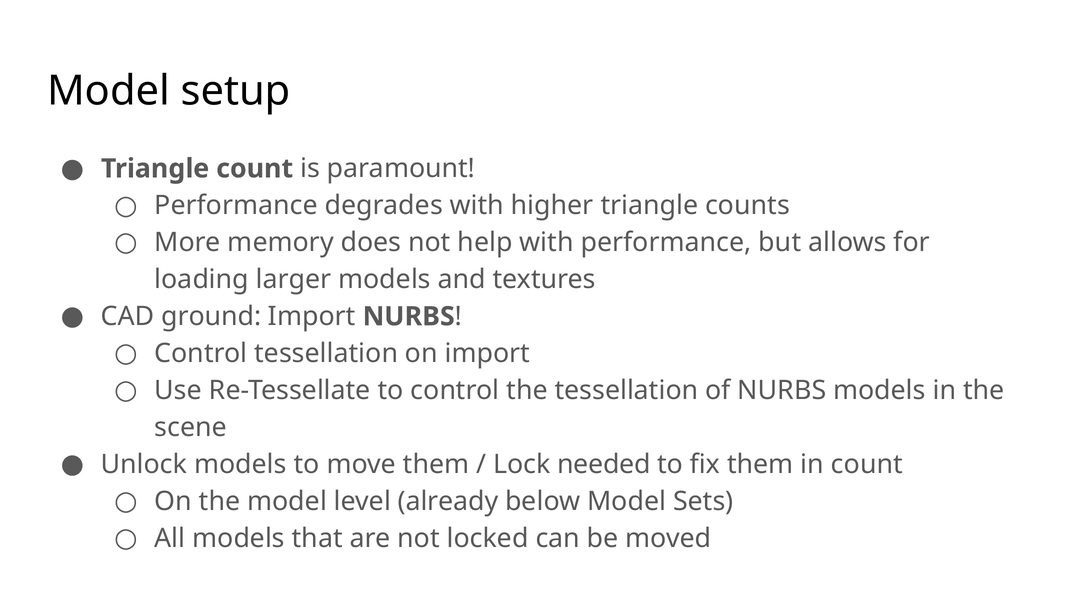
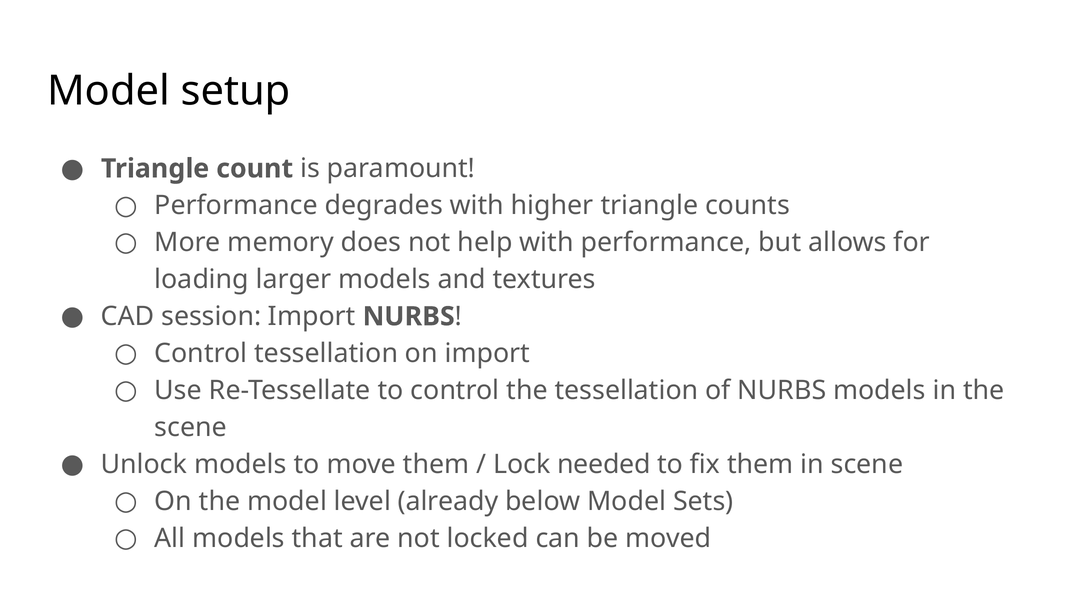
ground: ground -> session
in count: count -> scene
